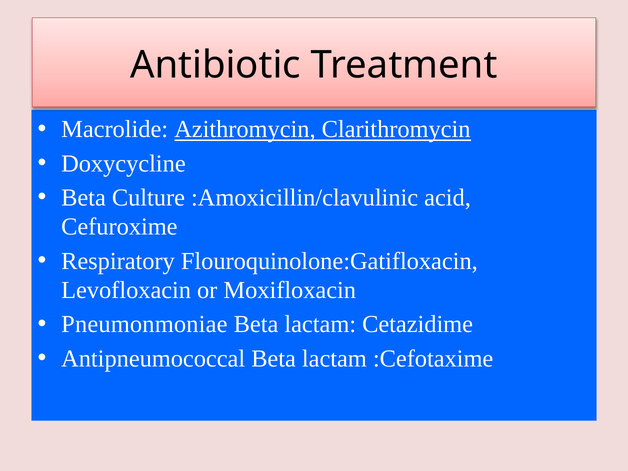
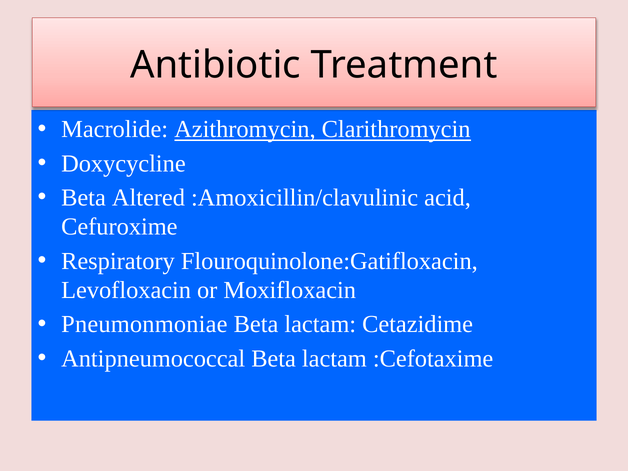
Culture: Culture -> Altered
